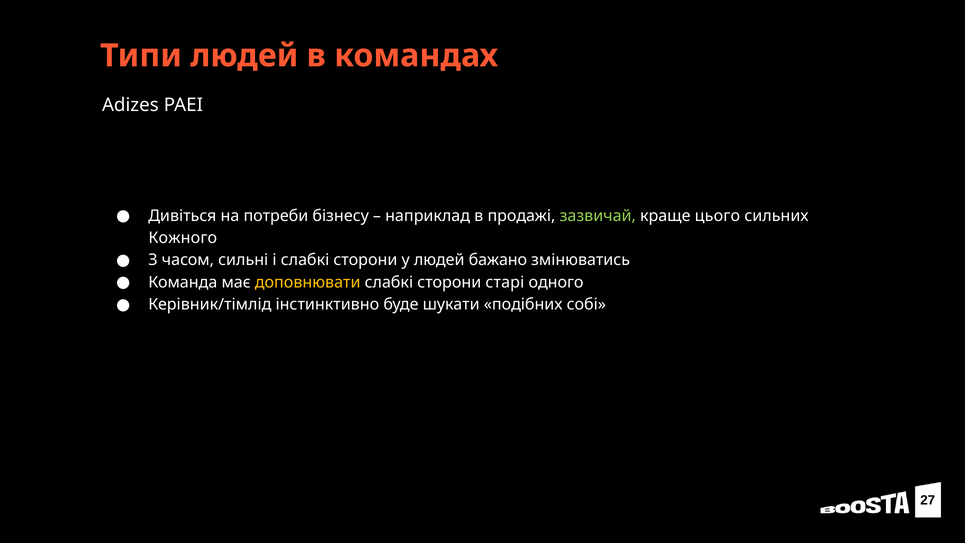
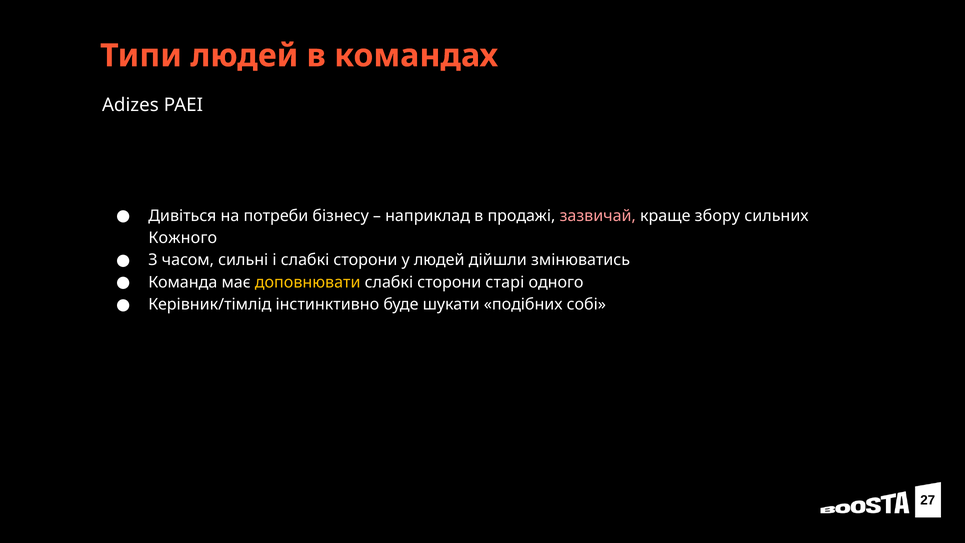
зазвичай colour: light green -> pink
цього: цього -> збору
бажано: бажано -> дійшли
